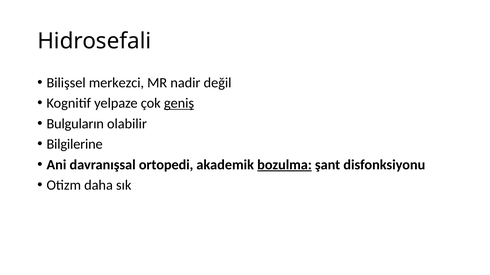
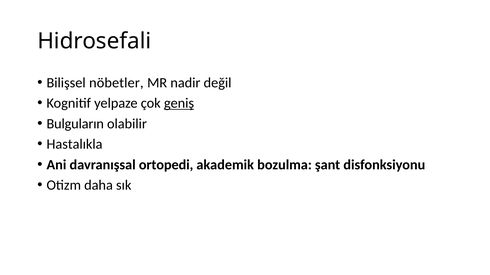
merkezci: merkezci -> nöbetler
Bilgilerine: Bilgilerine -> Hastalıkla
bozulma underline: present -> none
